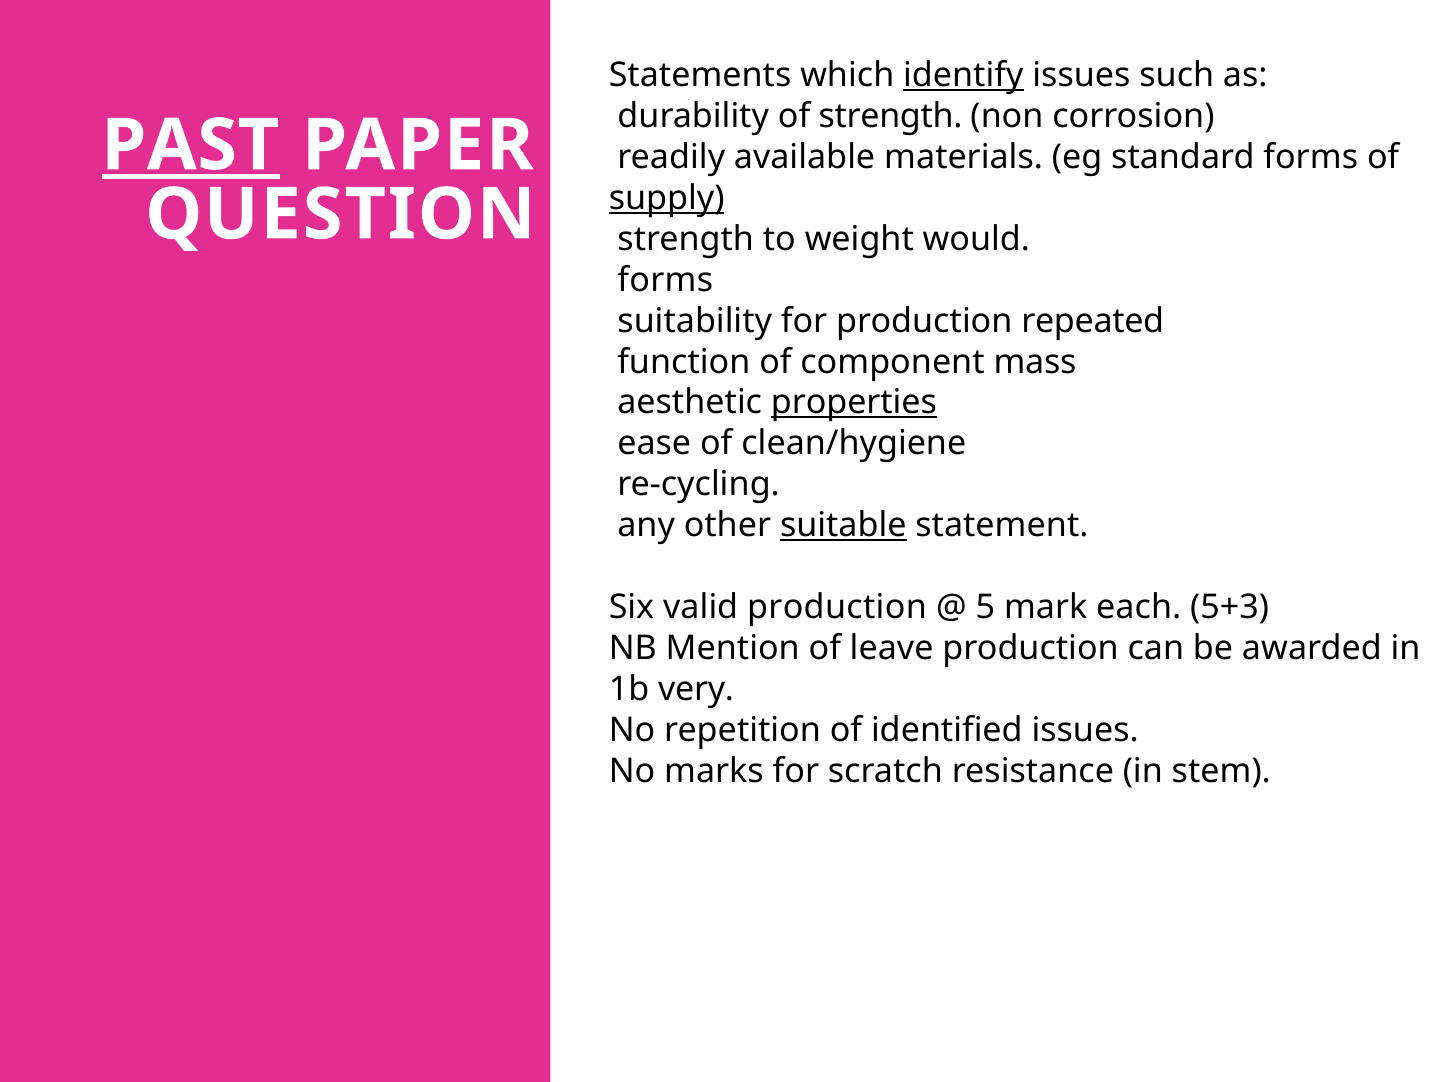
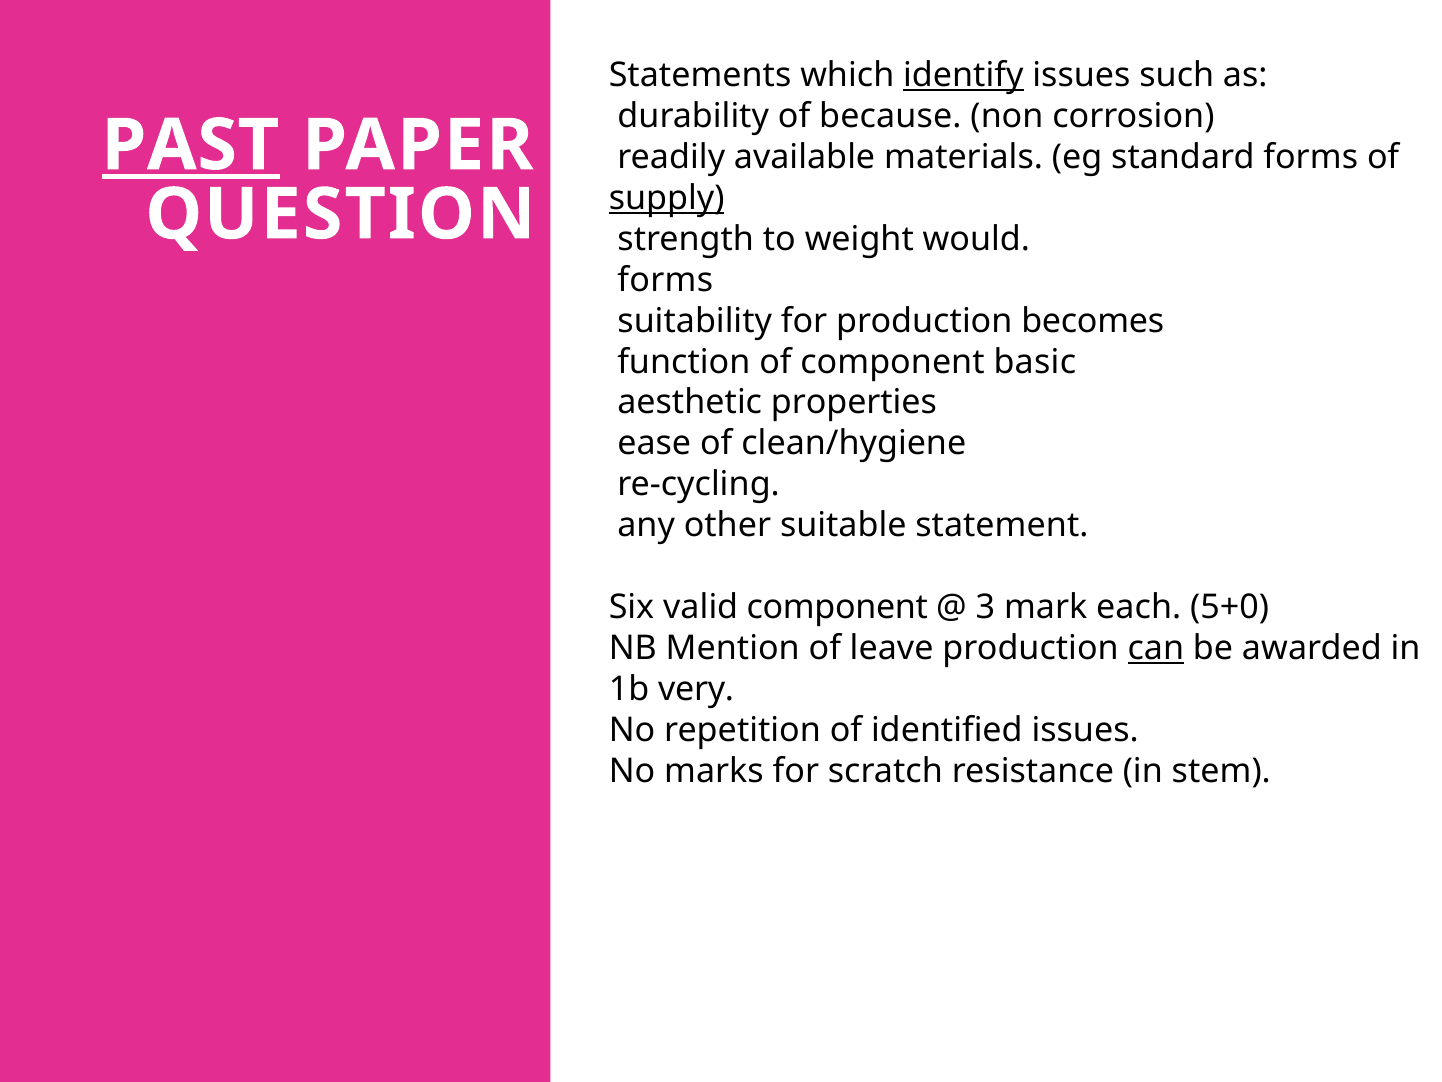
of strength: strength -> because
repeated: repeated -> becomes
mass: mass -> basic
properties underline: present -> none
suitable underline: present -> none
valid production: production -> component
5: 5 -> 3
5+3: 5+3 -> 5+0
can underline: none -> present
